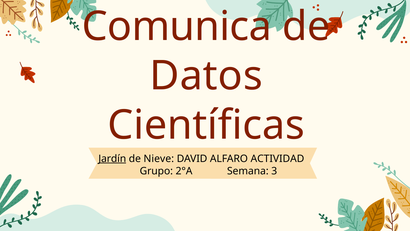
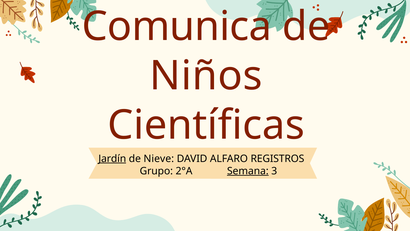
Datos: Datos -> Niños
ACTIVIDAD: ACTIVIDAD -> REGISTROS
Semana underline: none -> present
